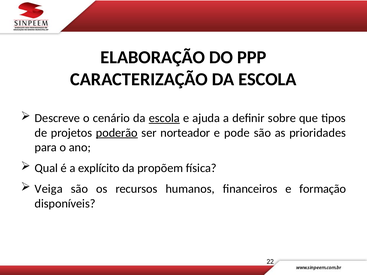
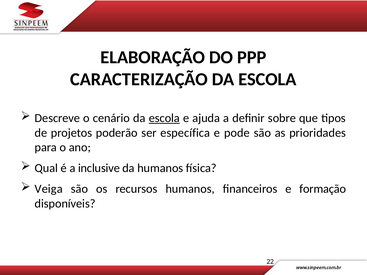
poderão underline: present -> none
norteador: norteador -> específica
explícito: explícito -> inclusive
da propõem: propõem -> humanos
